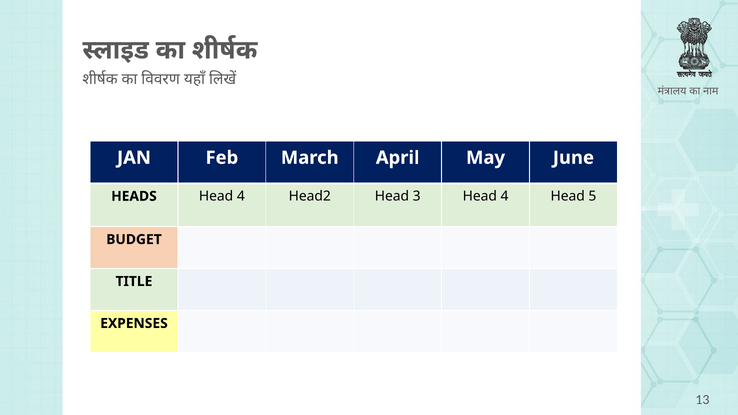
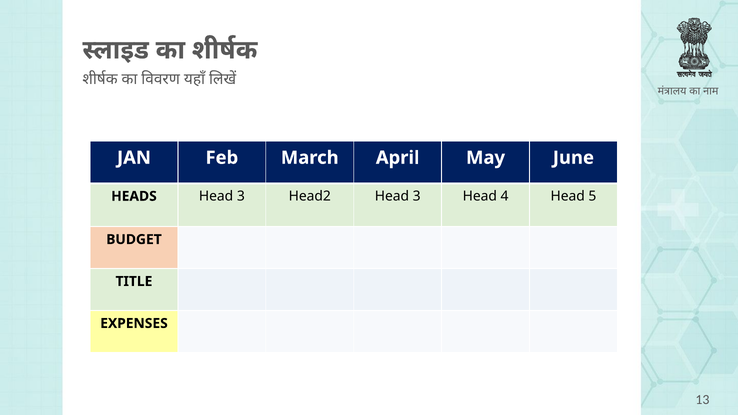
HEADS Head 4: 4 -> 3
